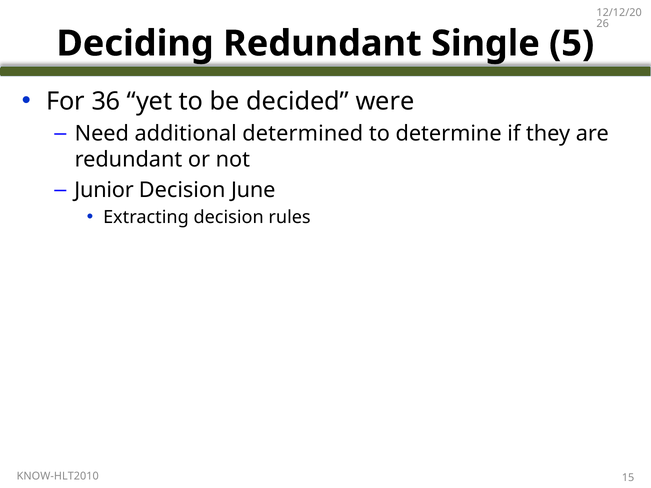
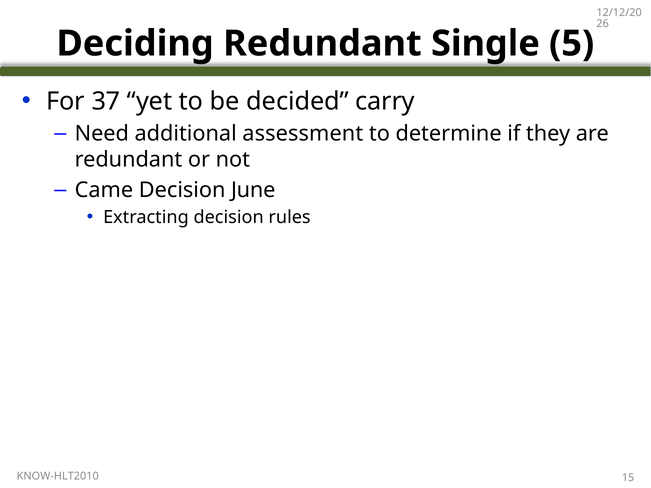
36: 36 -> 37
were: were -> carry
determined: determined -> assessment
Junior: Junior -> Came
